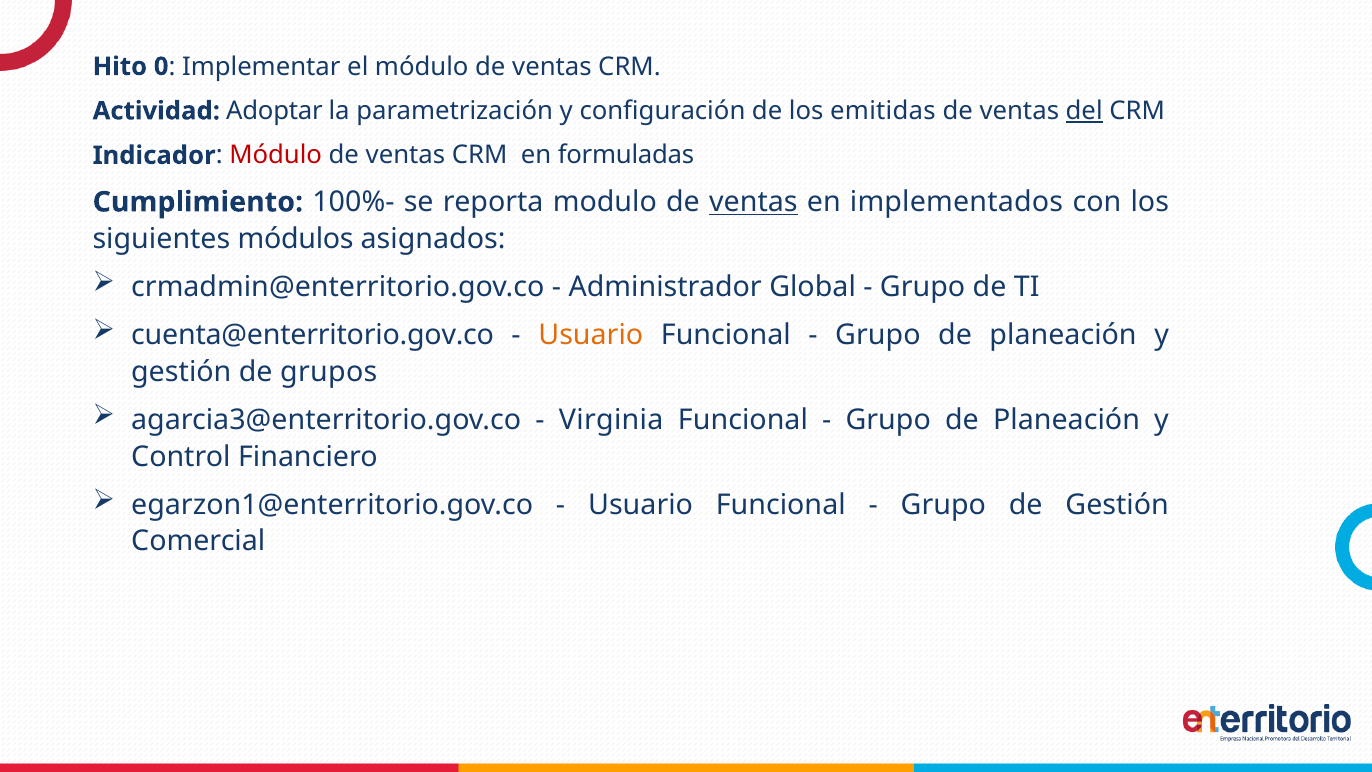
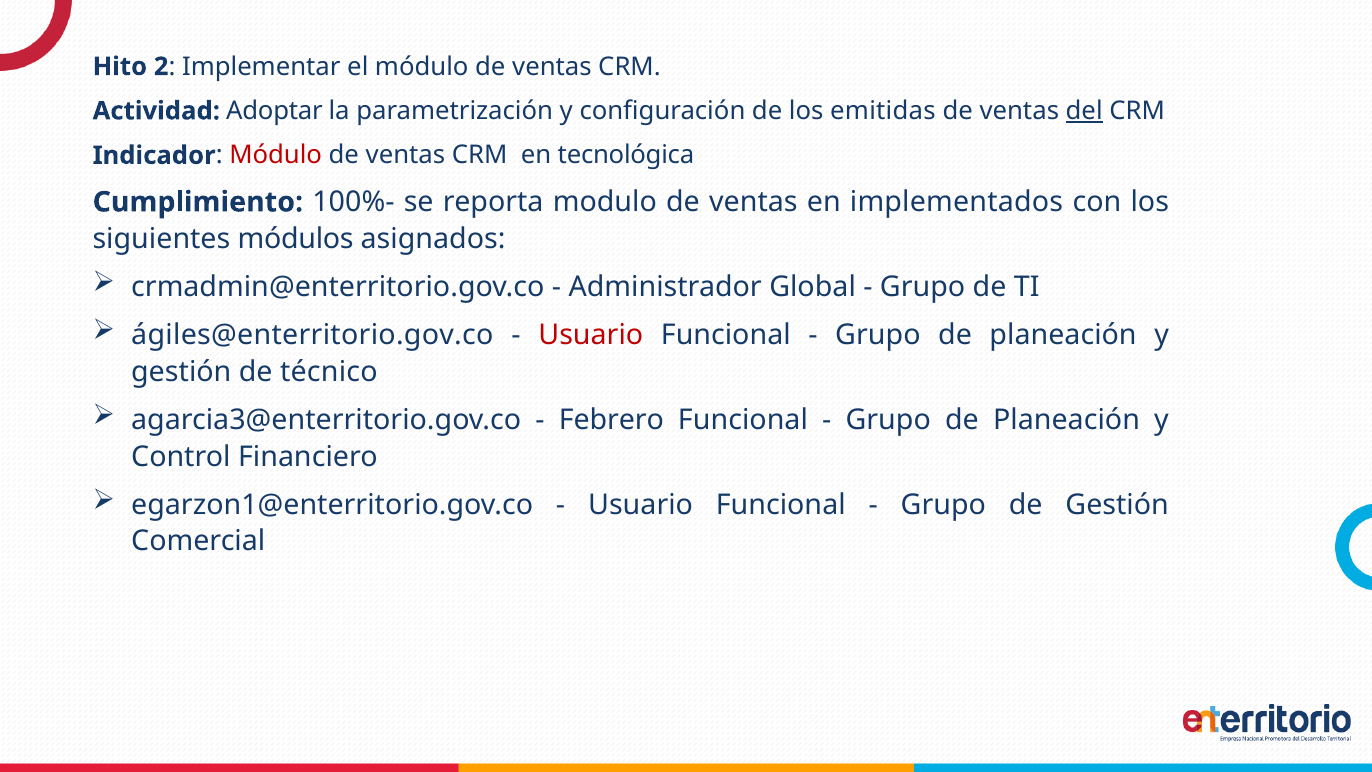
0: 0 -> 2
formuladas: formuladas -> tecnológica
ventas at (753, 202) underline: present -> none
cuenta@enterritorio.gov.co: cuenta@enterritorio.gov.co -> ágiles@enterritorio.gov.co
Usuario at (591, 335) colour: orange -> red
grupos: grupos -> técnico
Virginia: Virginia -> Febrero
